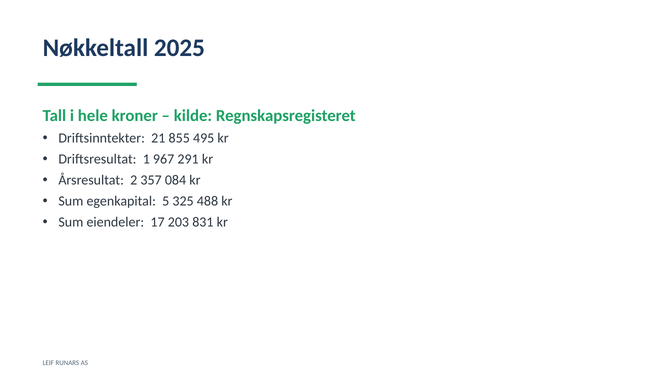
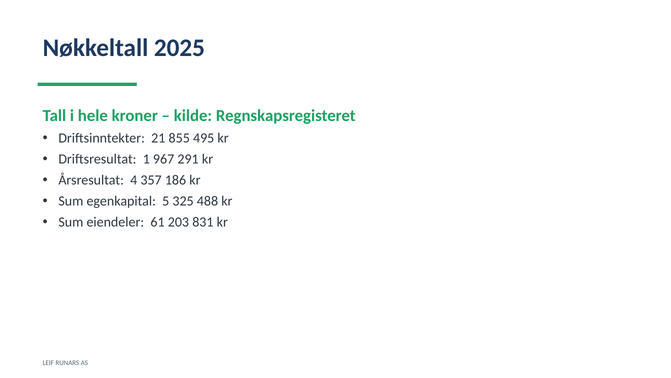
2: 2 -> 4
084: 084 -> 186
17: 17 -> 61
